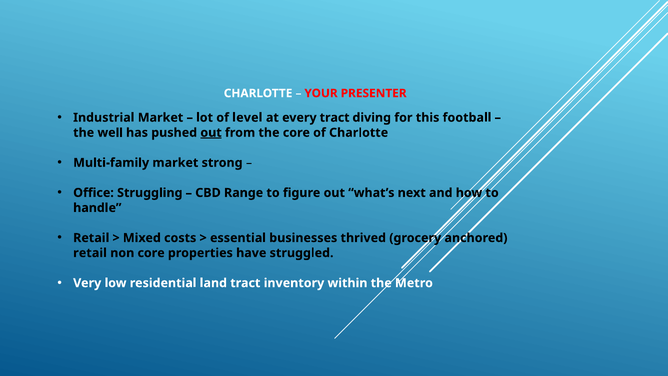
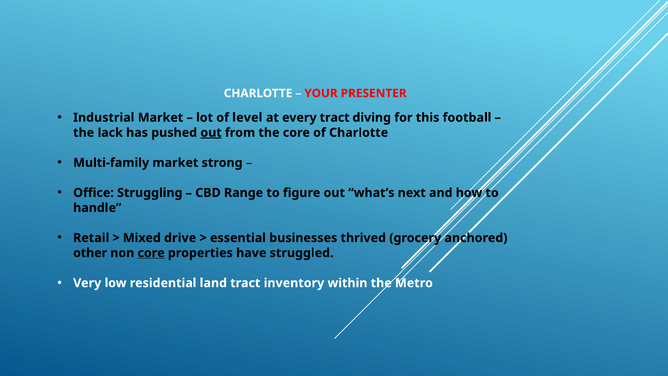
well: well -> lack
costs: costs -> drive
retail at (90, 253): retail -> other
core at (151, 253) underline: none -> present
